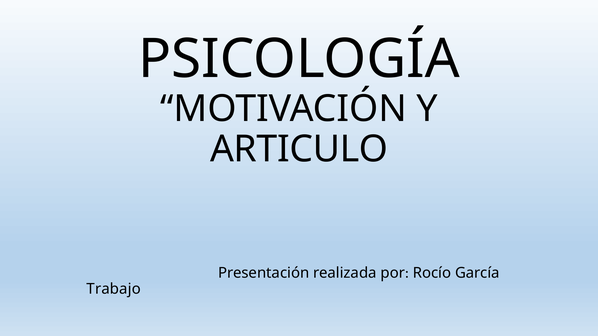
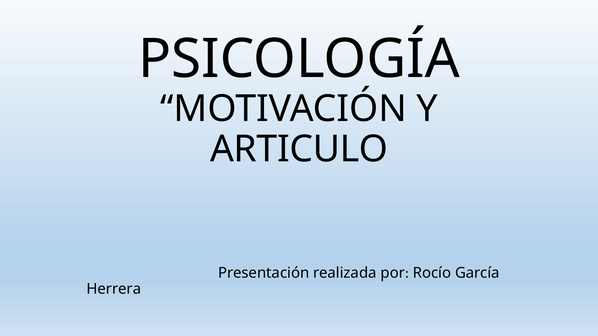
Trabajo: Trabajo -> Herrera
